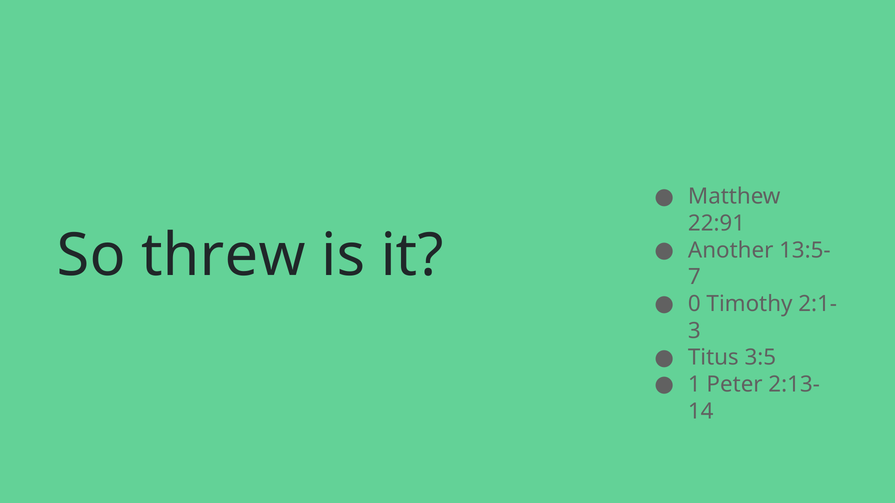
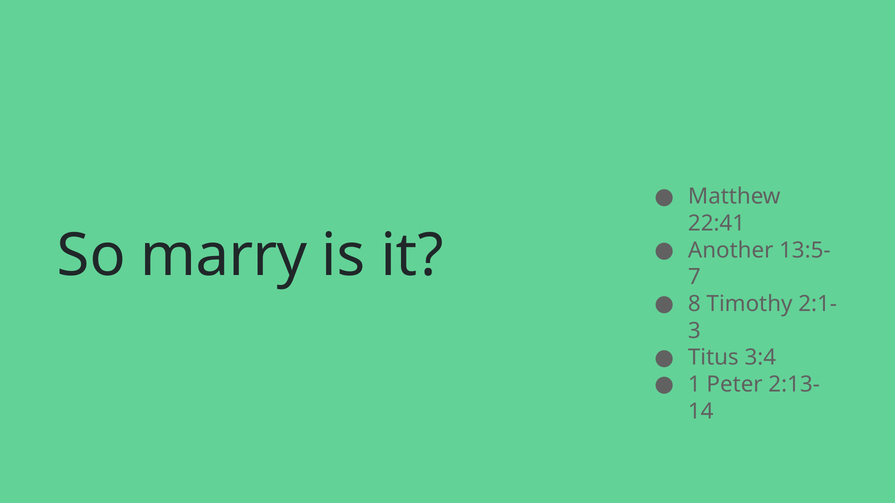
22:91: 22:91 -> 22:41
threw: threw -> marry
0: 0 -> 8
3:5: 3:5 -> 3:4
